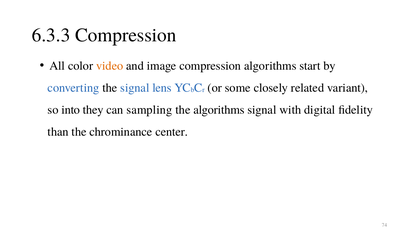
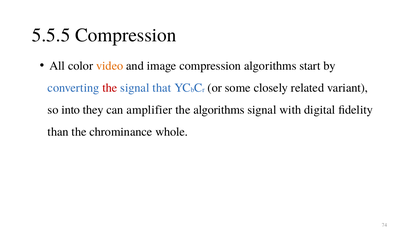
6.3.3: 6.3.3 -> 5.5.5
the at (110, 88) colour: black -> red
lens: lens -> that
sampling: sampling -> amplifier
center: center -> whole
